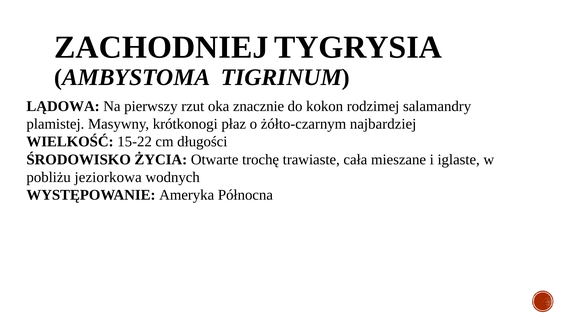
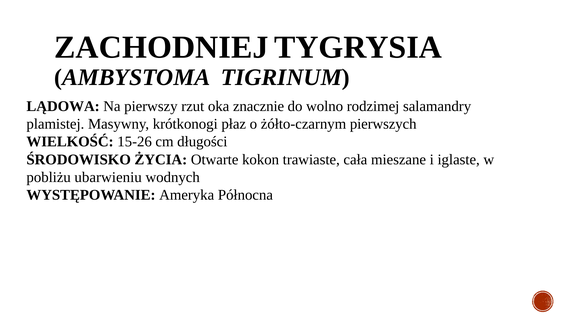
kokon: kokon -> wolno
najbardziej: najbardziej -> pierwszych
15-22: 15-22 -> 15-26
trochę: trochę -> kokon
jeziorkowa: jeziorkowa -> ubarwieniu
